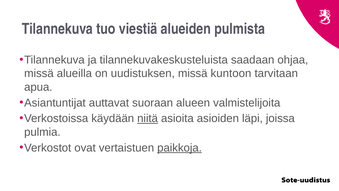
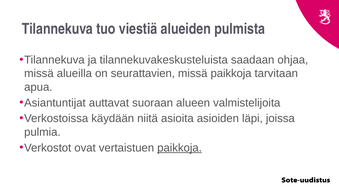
uudistuksen: uudistuksen -> seurattavien
missä kuntoon: kuntoon -> paikkoja
niitä underline: present -> none
